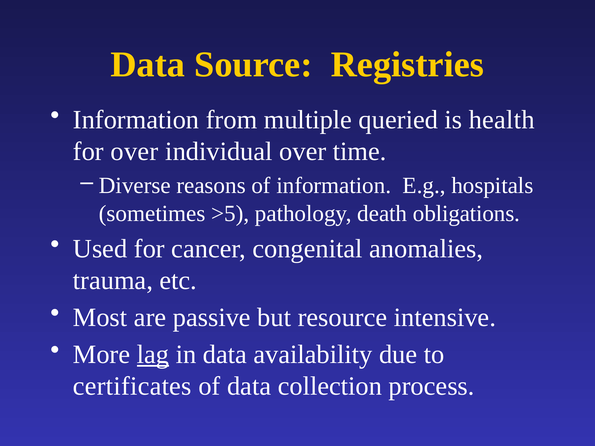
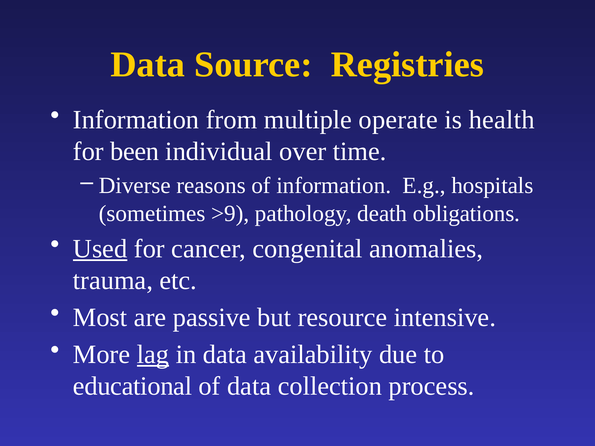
queried: queried -> operate
for over: over -> been
>5: >5 -> >9
Used underline: none -> present
certificates: certificates -> educational
